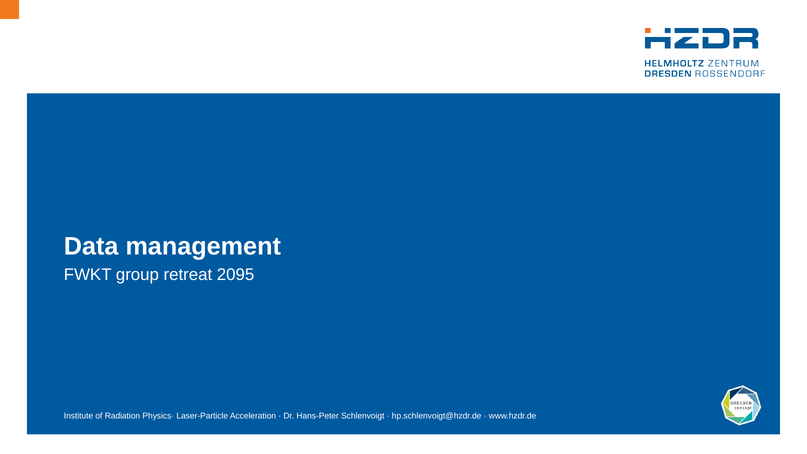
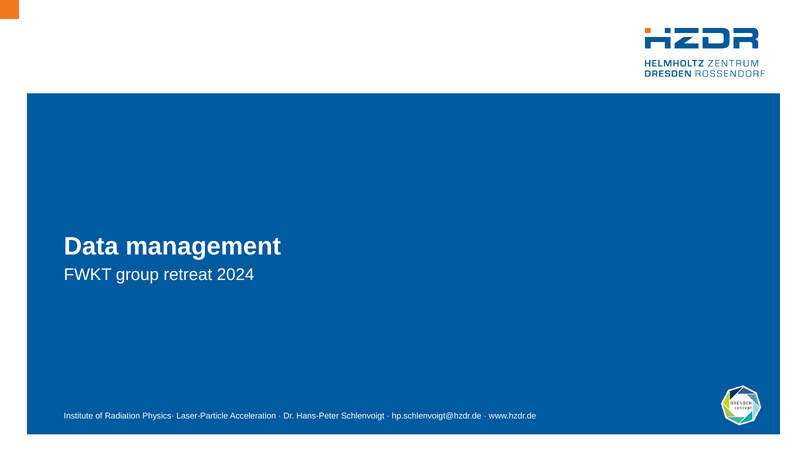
2095: 2095 -> 2024
